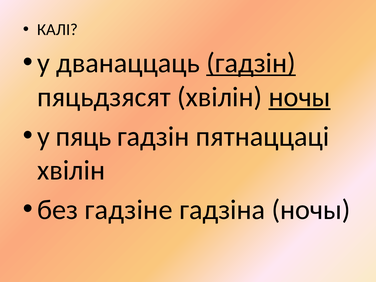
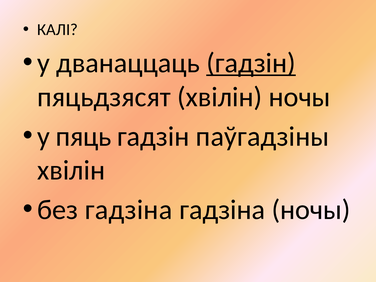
ночы at (300, 97) underline: present -> none
пятнаццаці: пятнаццаці -> паўгадзіны
без гадзіне: гадзіне -> гадзіна
